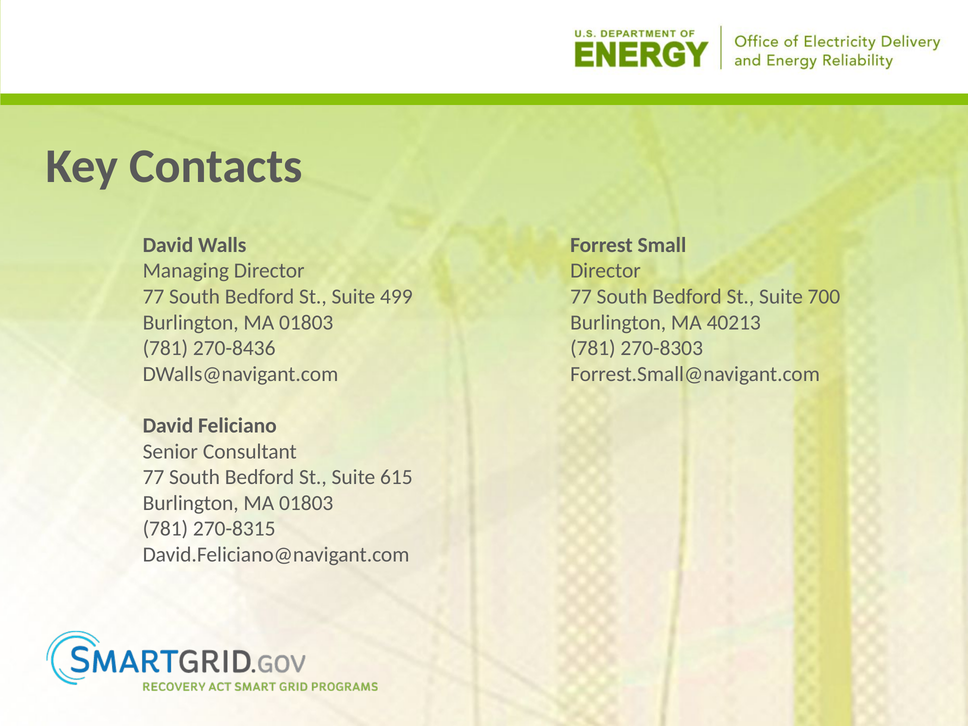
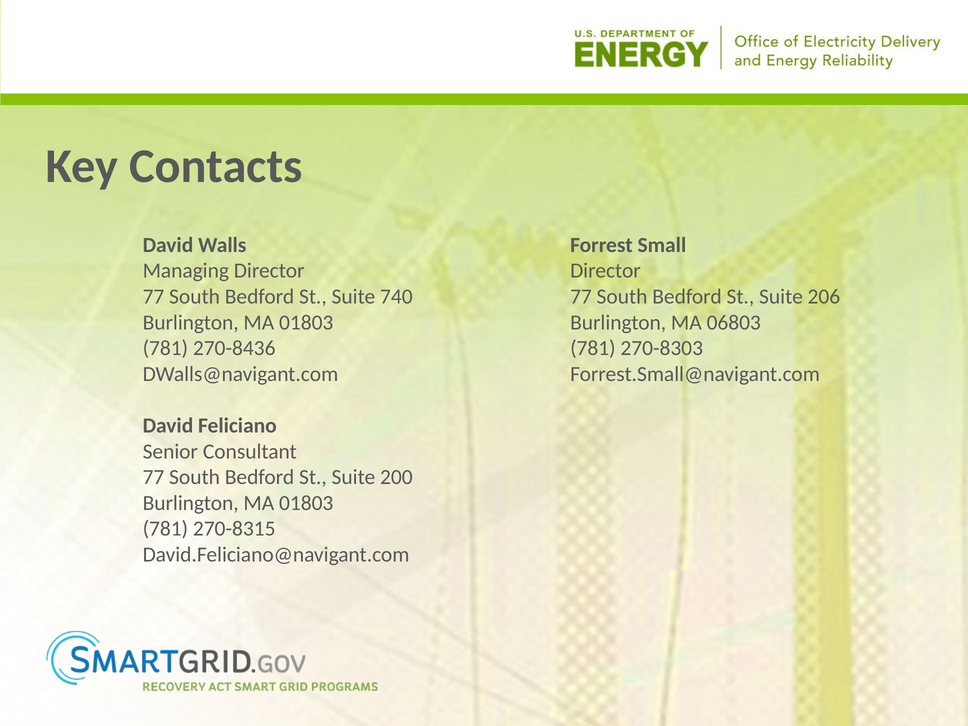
499: 499 -> 740
700: 700 -> 206
40213: 40213 -> 06803
615: 615 -> 200
